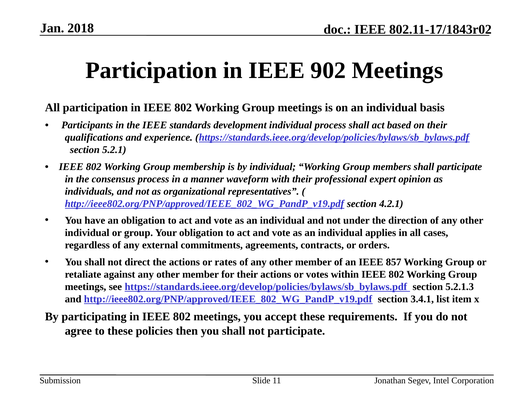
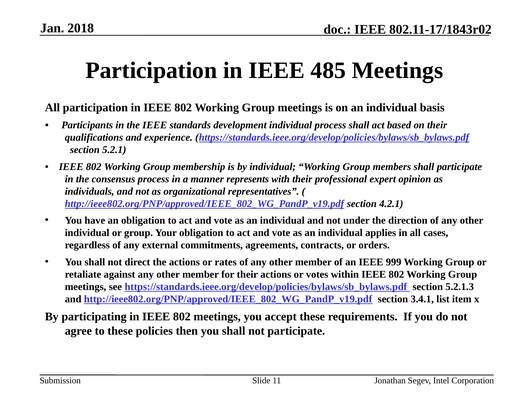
902: 902 -> 485
waveform: waveform -> represents
857: 857 -> 999
